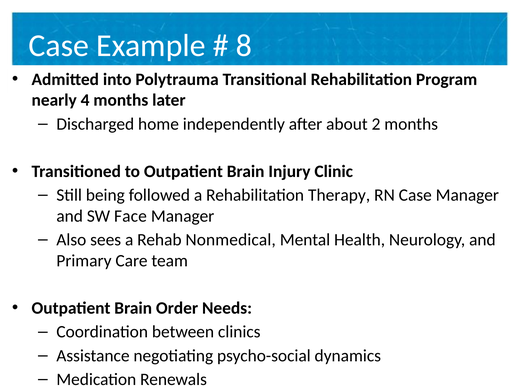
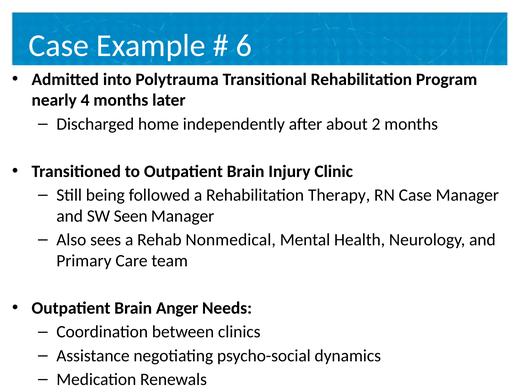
8: 8 -> 6
Face: Face -> Seen
Order: Order -> Anger
